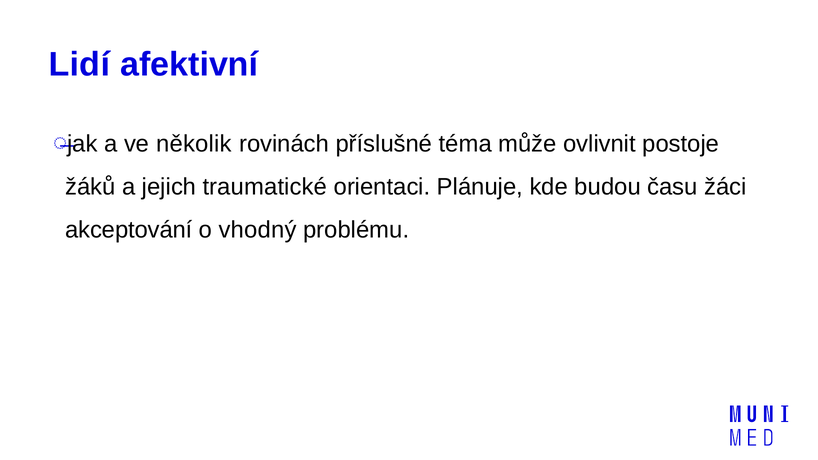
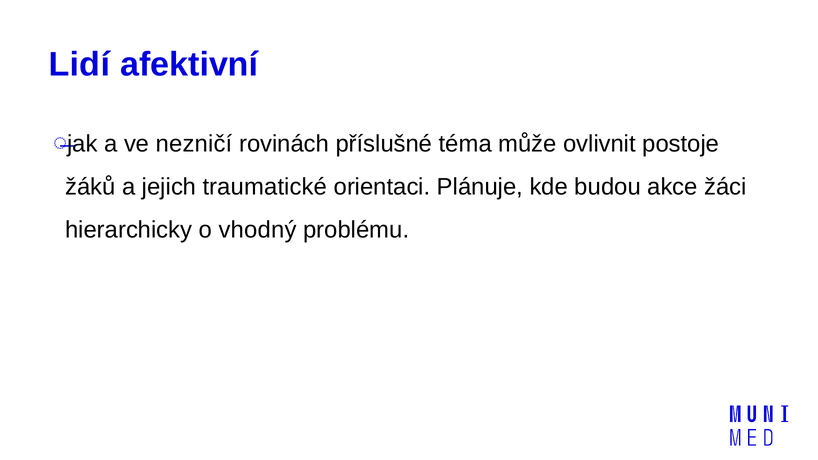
několik: několik -> nezničí
času: času -> akce
akceptování: akceptování -> hierarchicky
